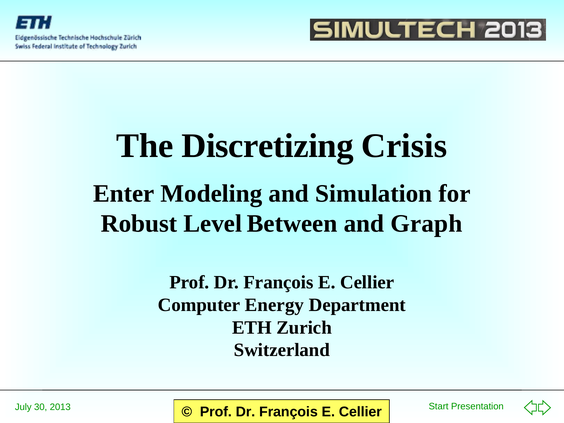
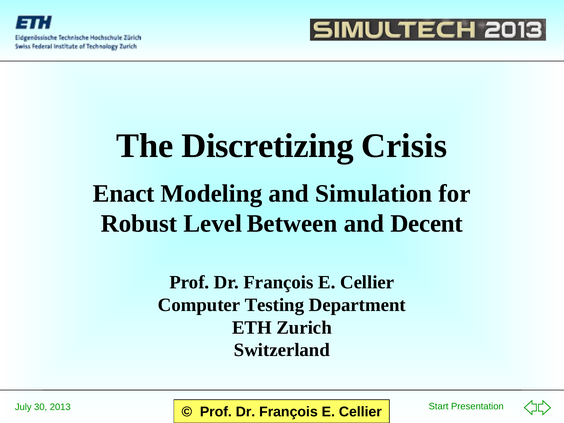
Enter: Enter -> Enact
Graph: Graph -> Decent
Energy: Energy -> Testing
